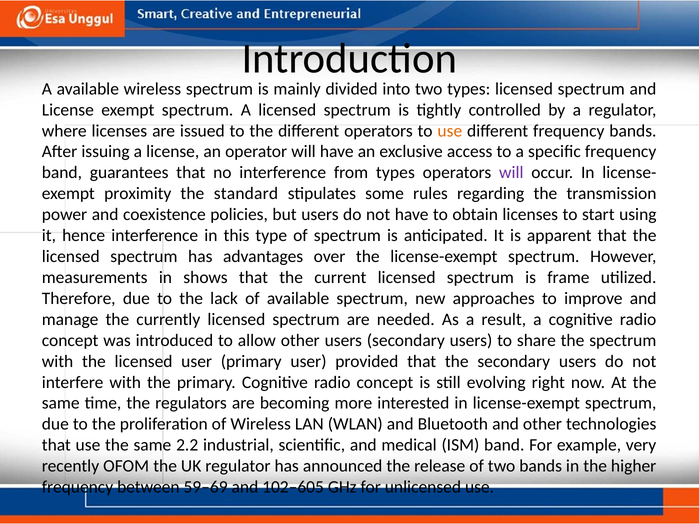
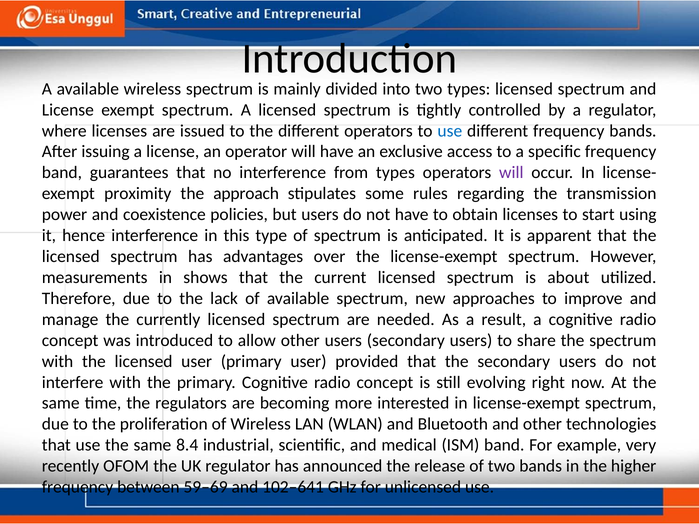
use at (450, 131) colour: orange -> blue
standard: standard -> approach
frame: frame -> about
2.2: 2.2 -> 8.4
102–605: 102–605 -> 102–641
